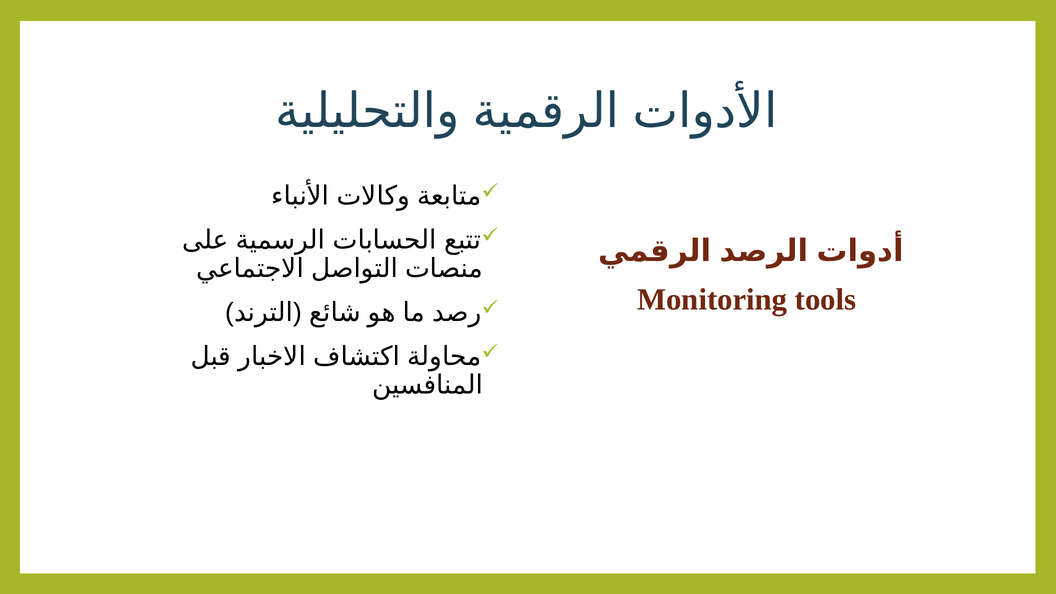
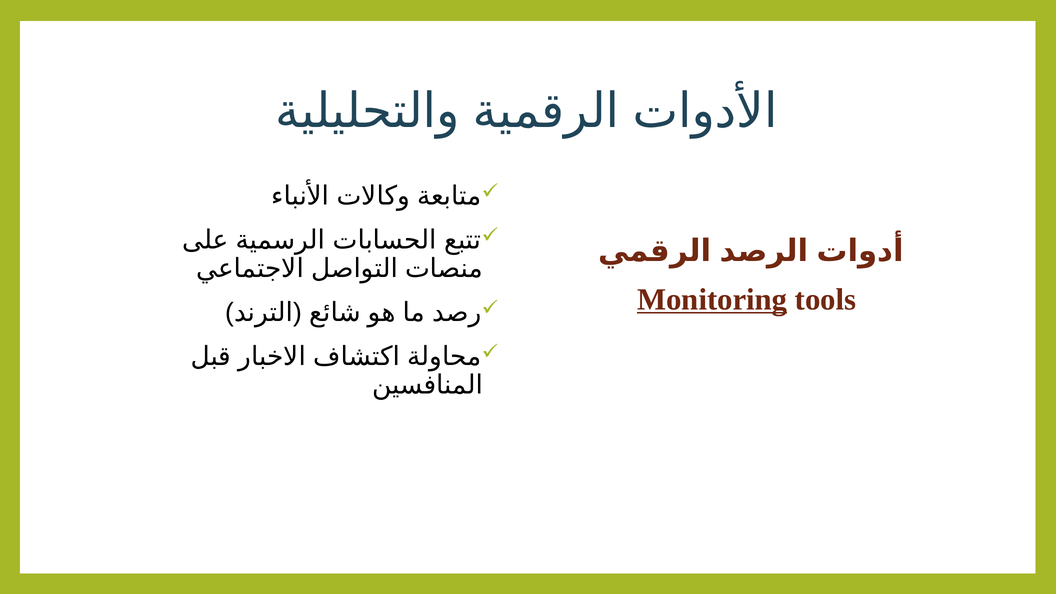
Monitoring underline: none -> present
